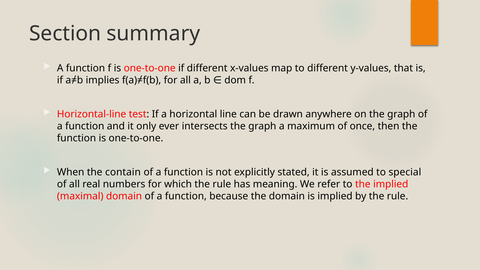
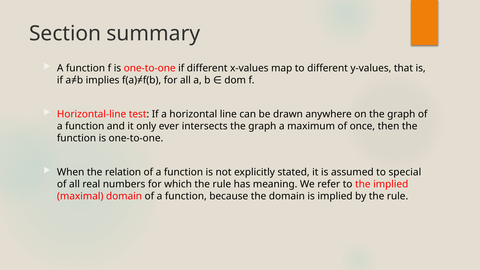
contain: contain -> relation
